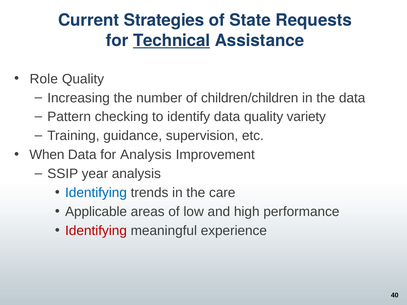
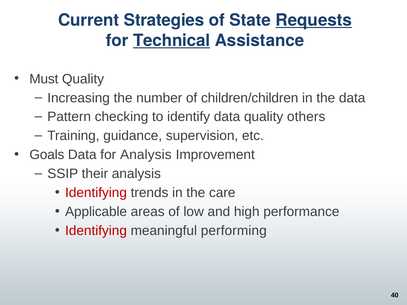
Requests underline: none -> present
Role: Role -> Must
variety: variety -> others
When: When -> Goals
year: year -> their
Identifying at (96, 193) colour: blue -> red
experience: experience -> performing
